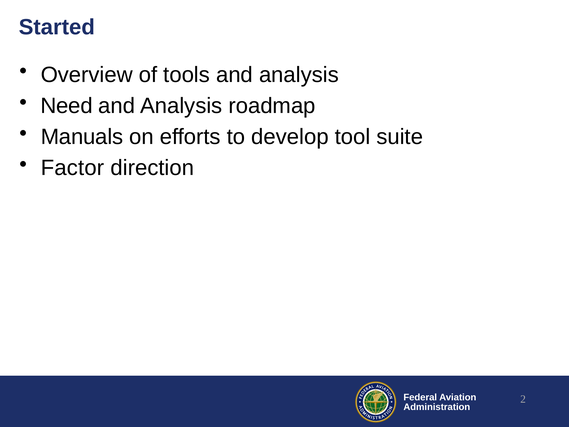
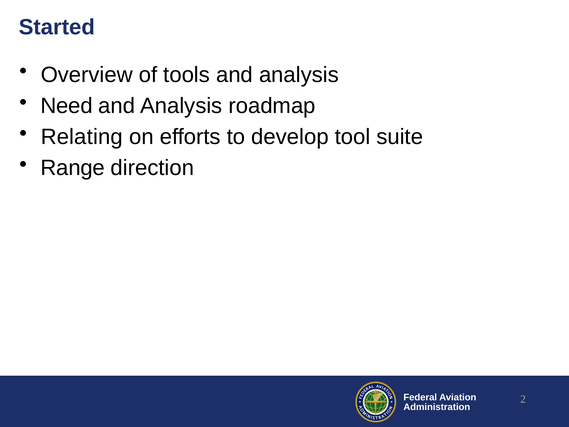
Manuals: Manuals -> Relating
Factor: Factor -> Range
